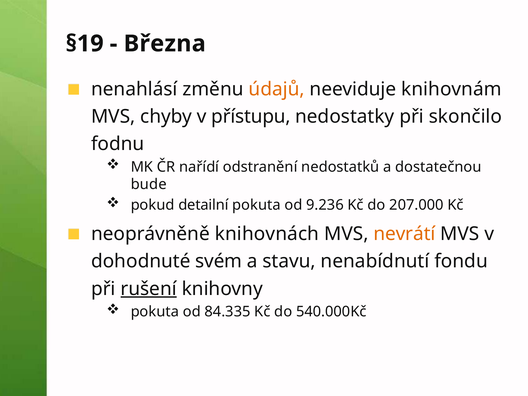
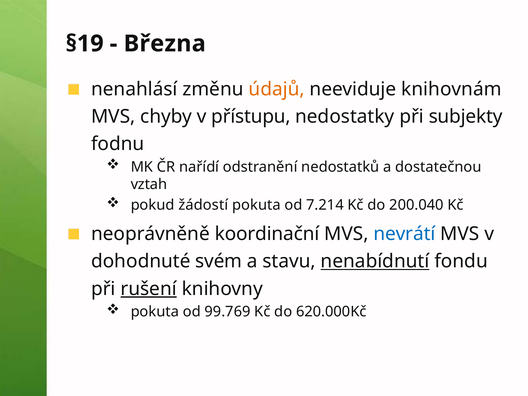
skončilo: skončilo -> subjekty
bude: bude -> vztah
detailní: detailní -> žádostí
9.236: 9.236 -> 7.214
207.000: 207.000 -> 200.040
knihovnách: knihovnách -> koordinační
nevrátí colour: orange -> blue
nenabídnutí underline: none -> present
84.335: 84.335 -> 99.769
540.000Kč: 540.000Kč -> 620.000Kč
